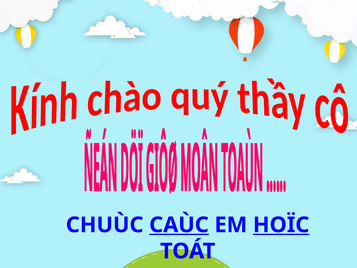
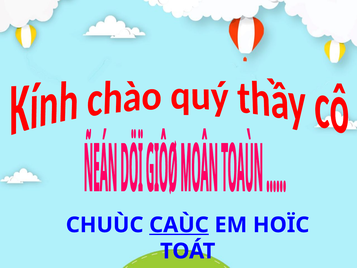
HOÏC underline: present -> none
